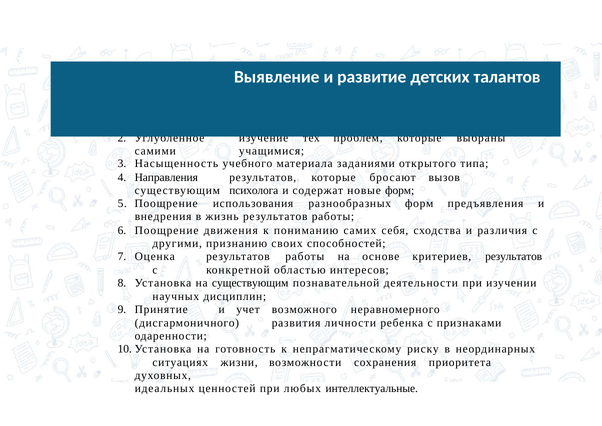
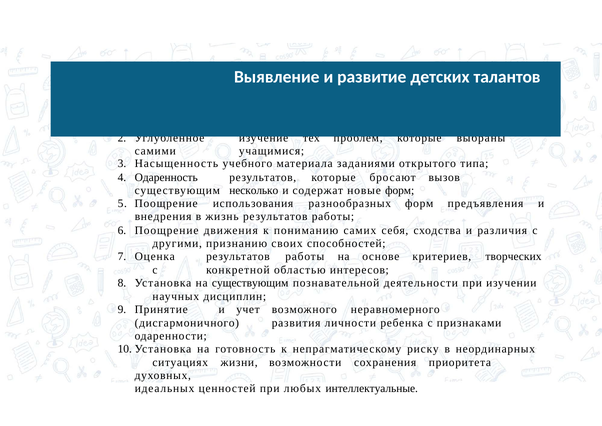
Направления: Направления -> Одаренность
психолога: психолога -> несколько
критериев результатов: результатов -> творческих
